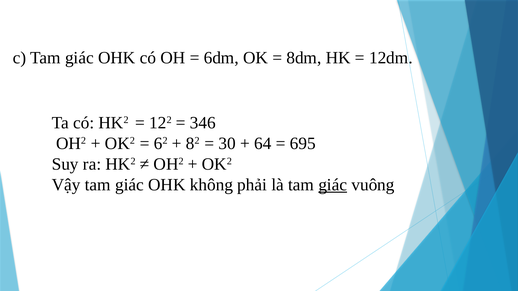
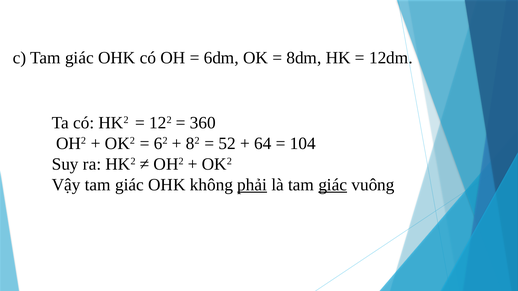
346: 346 -> 360
30: 30 -> 52
695: 695 -> 104
phải underline: none -> present
